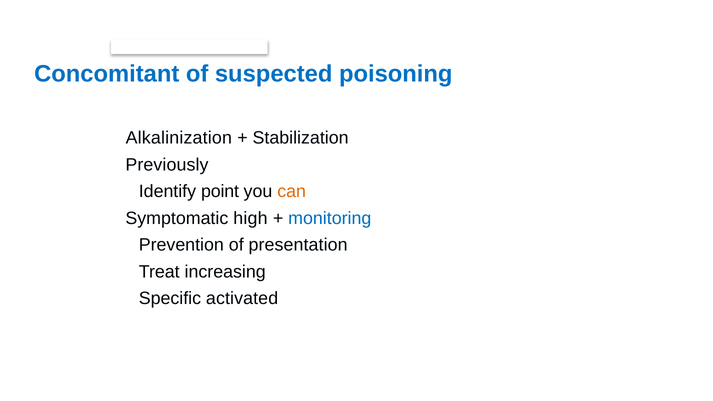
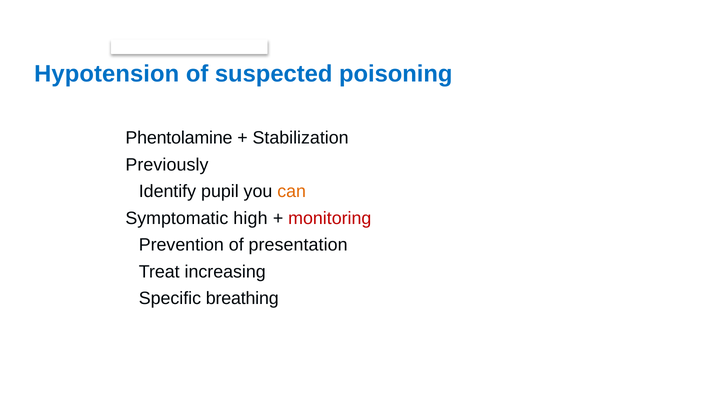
Concomitant: Concomitant -> Hypotension
Alkalinization: Alkalinization -> Phentolamine
point: point -> pupil
monitoring colour: blue -> red
activated: activated -> breathing
